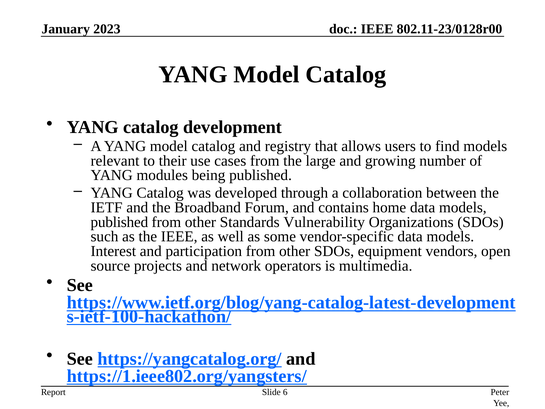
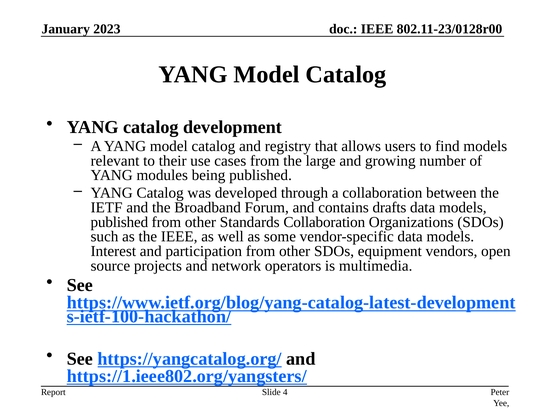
home: home -> drafts
Standards Vulnerability: Vulnerability -> Collaboration
6: 6 -> 4
